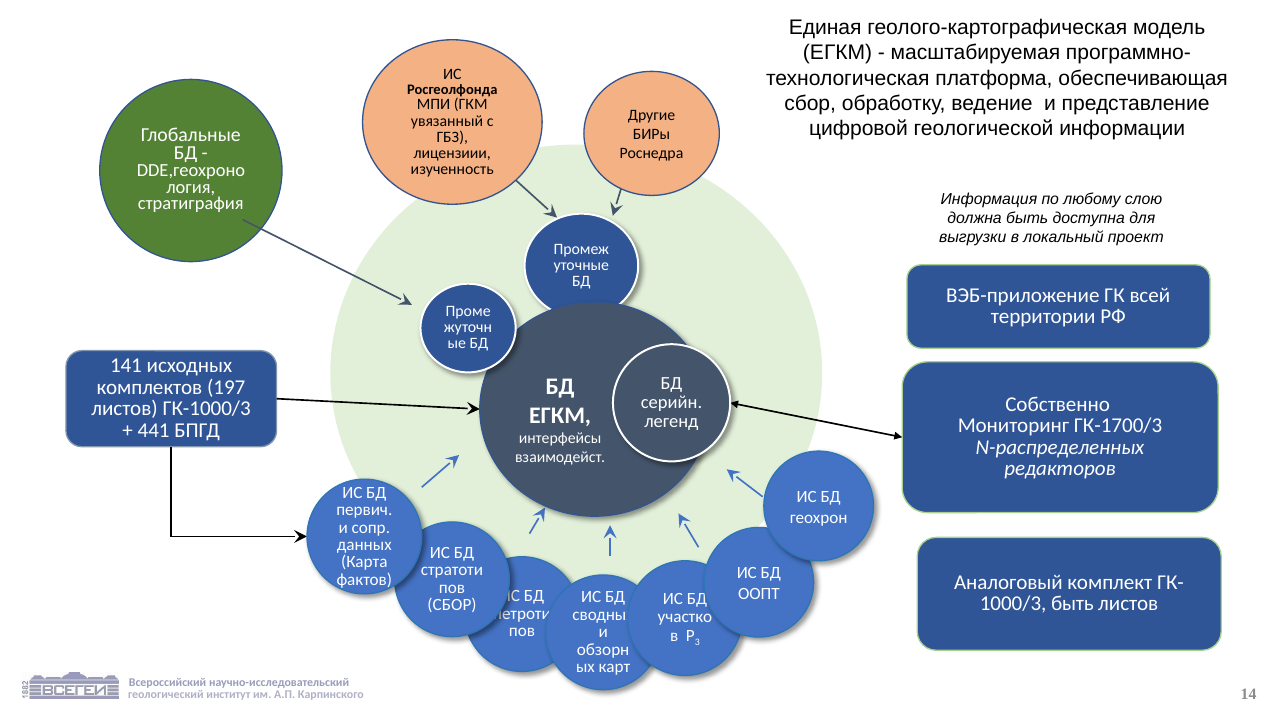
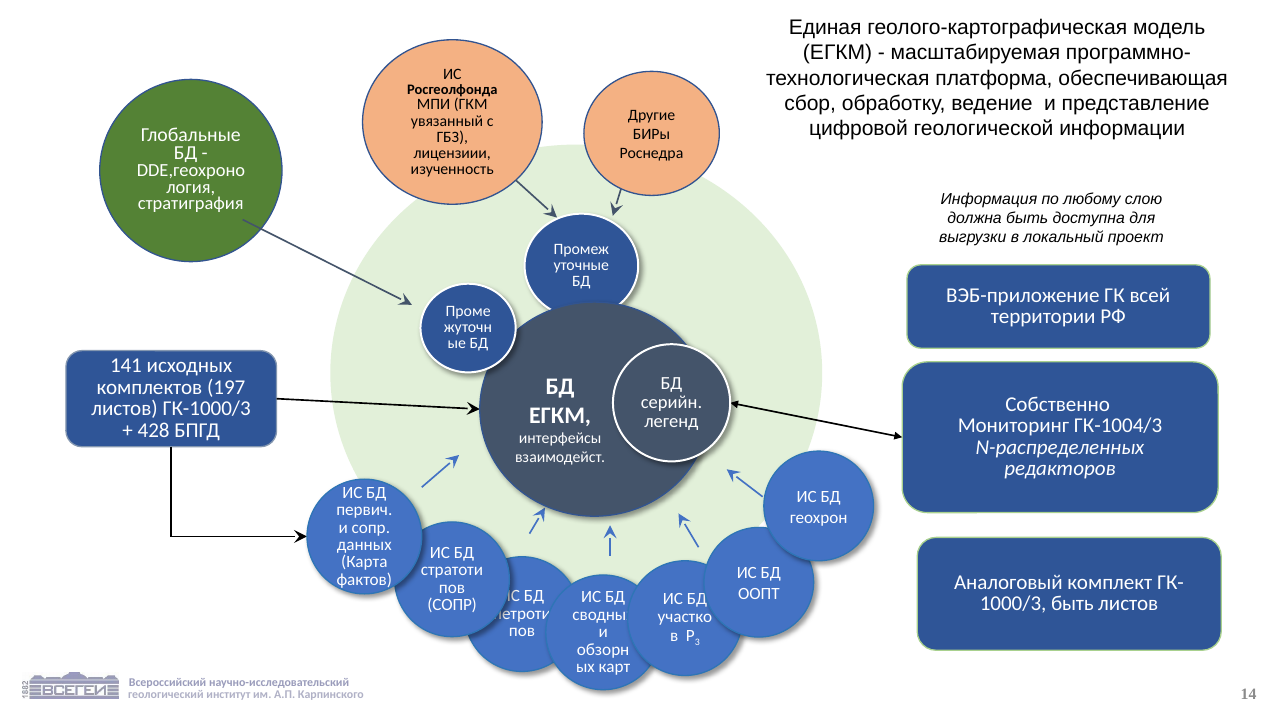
ГК-1700/3: ГК-1700/3 -> ГК-1004/3
441: 441 -> 428
СБОР at (452, 605): СБОР -> СОПР
